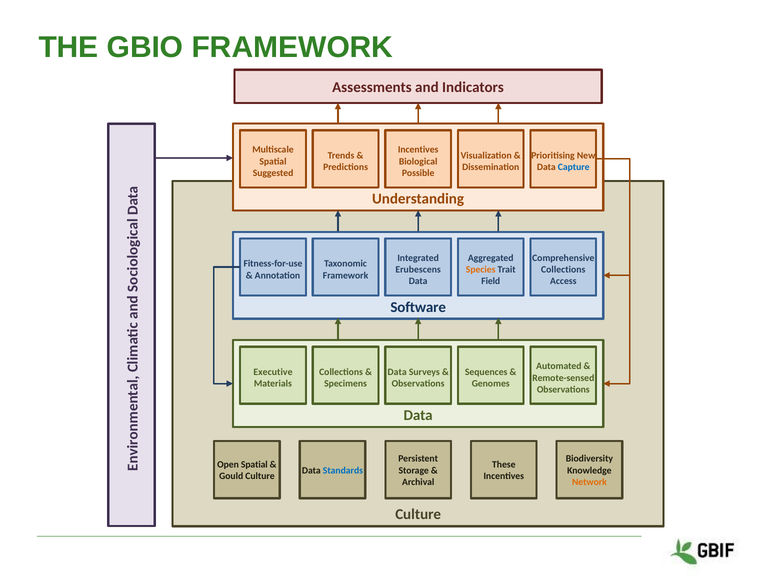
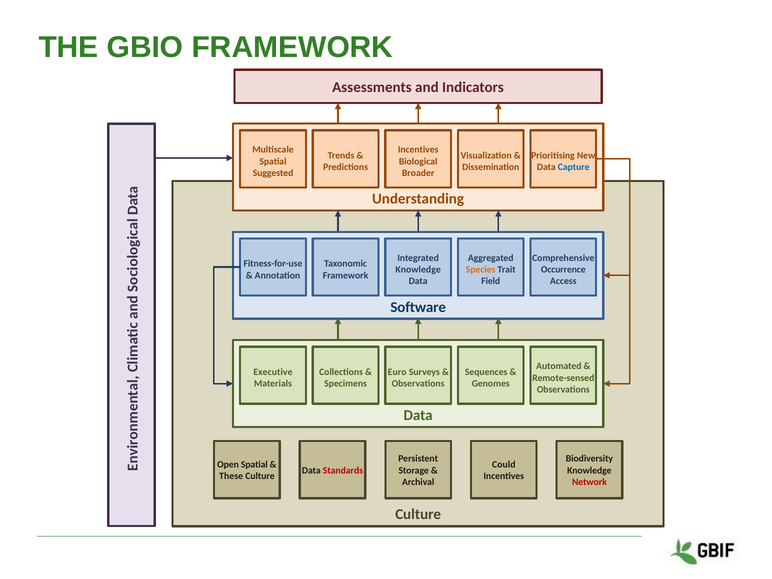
Possible: Possible -> Broader
Erubescens at (418, 270): Erubescens -> Knowledge
Collections at (563, 270): Collections -> Occurrence
Data at (397, 372): Data -> Euro
These: These -> Could
Standards colour: blue -> red
Gould: Gould -> These
Network colour: orange -> red
